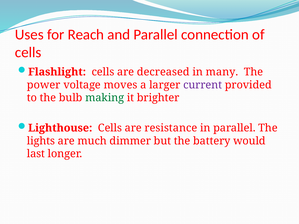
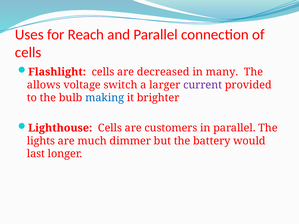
power: power -> allows
moves: moves -> switch
making colour: green -> blue
resistance: resistance -> customers
